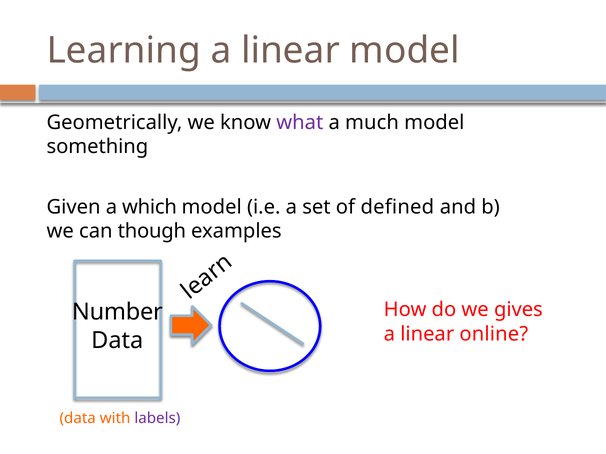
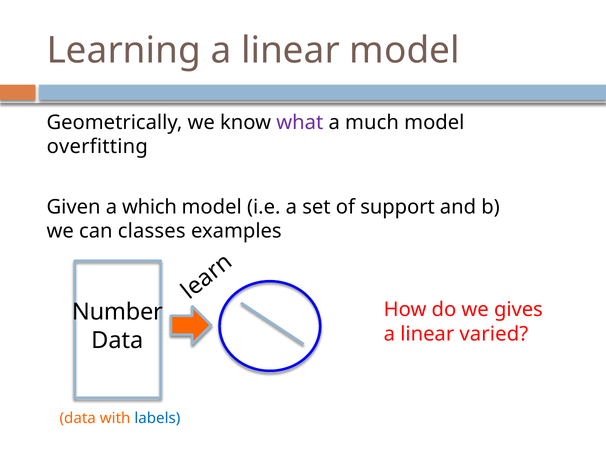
something: something -> overfitting
defined: defined -> support
though: though -> classes
online: online -> varied
labels colour: purple -> blue
